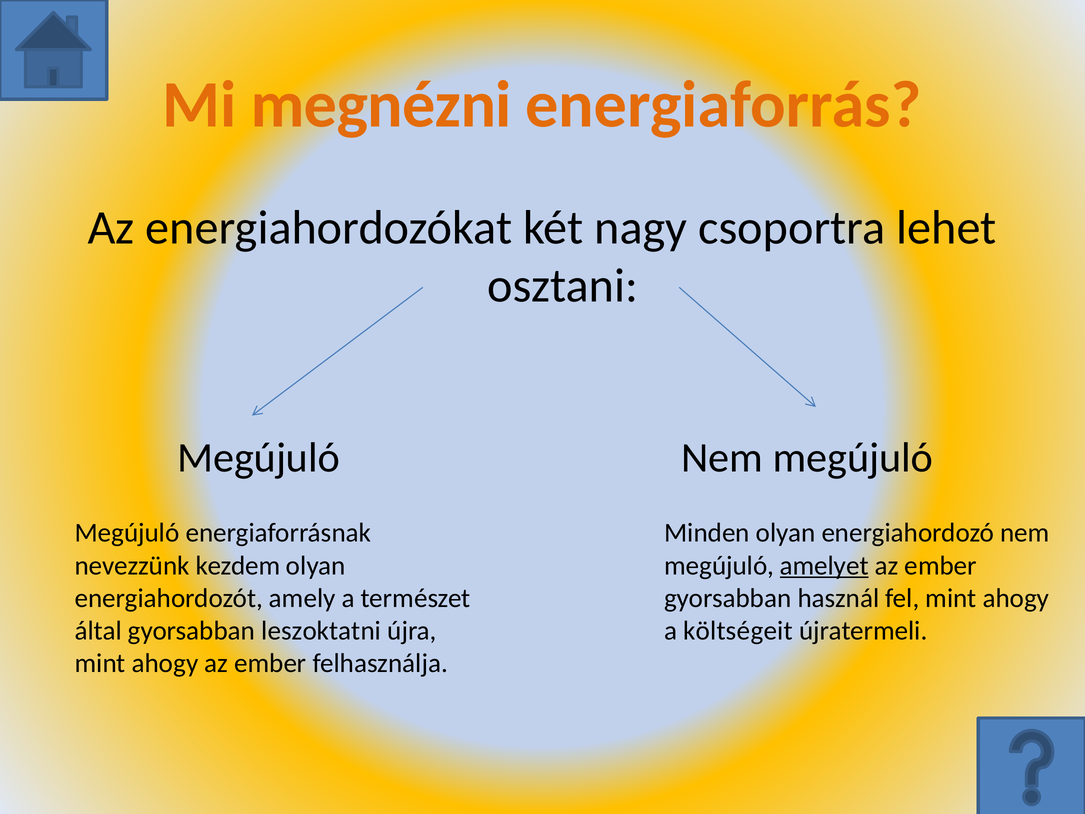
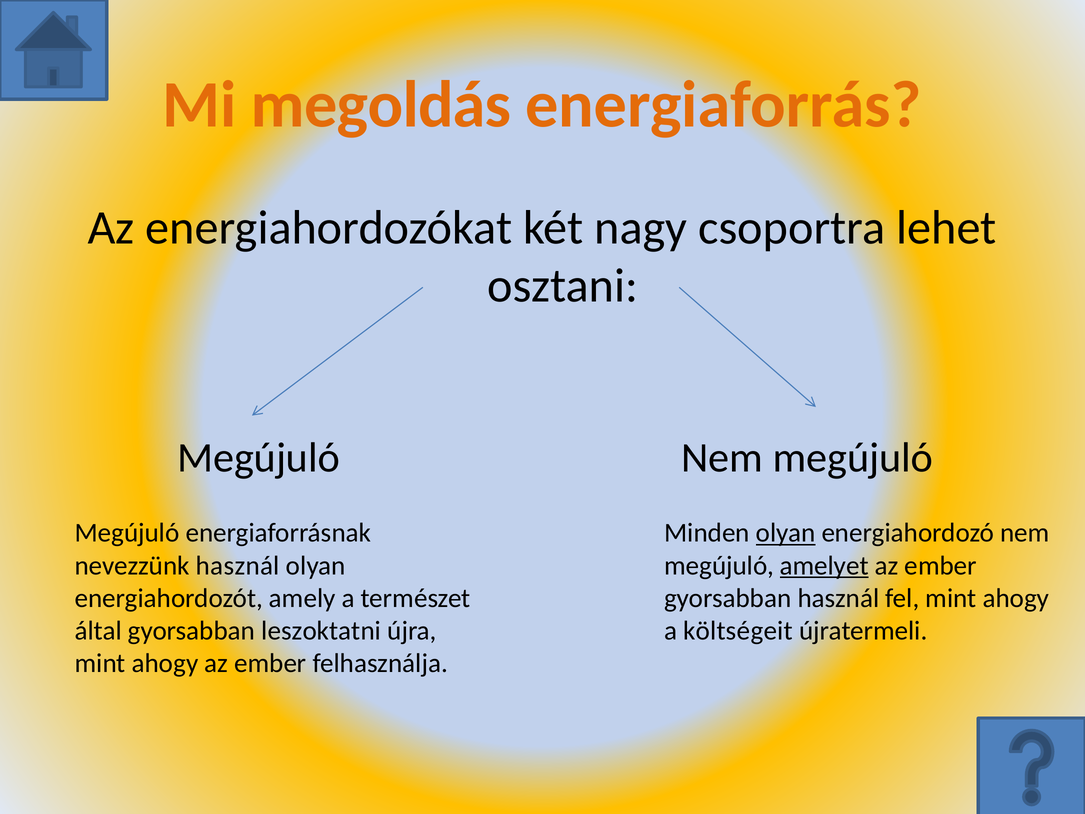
megnézni: megnézni -> megoldás
olyan at (786, 533) underline: none -> present
nevezzünk kezdem: kezdem -> használ
